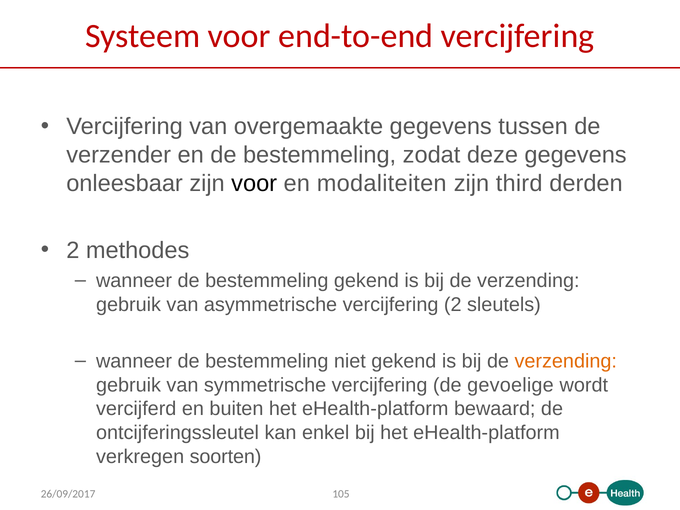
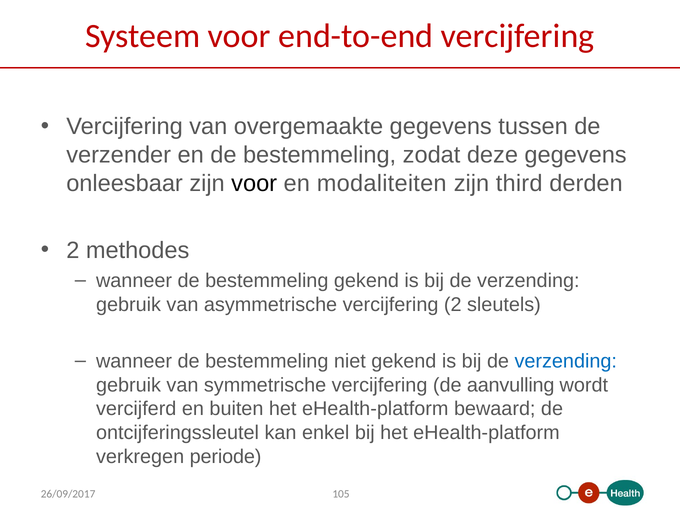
verzending at (566, 361) colour: orange -> blue
gevoelige: gevoelige -> aanvulling
soorten: soorten -> periode
